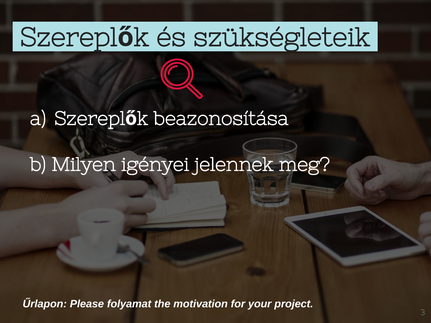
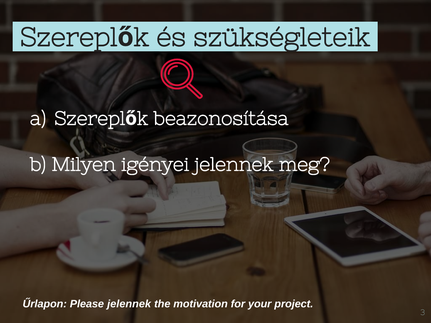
Please folyamat: folyamat -> jelennek
